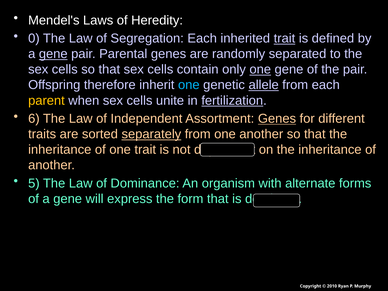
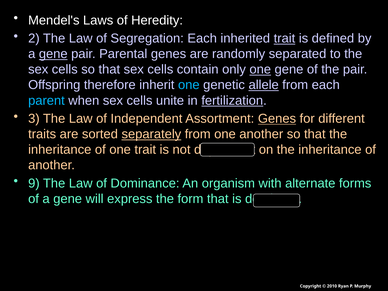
0: 0 -> 2
parent colour: yellow -> light blue
6: 6 -> 3
5: 5 -> 9
